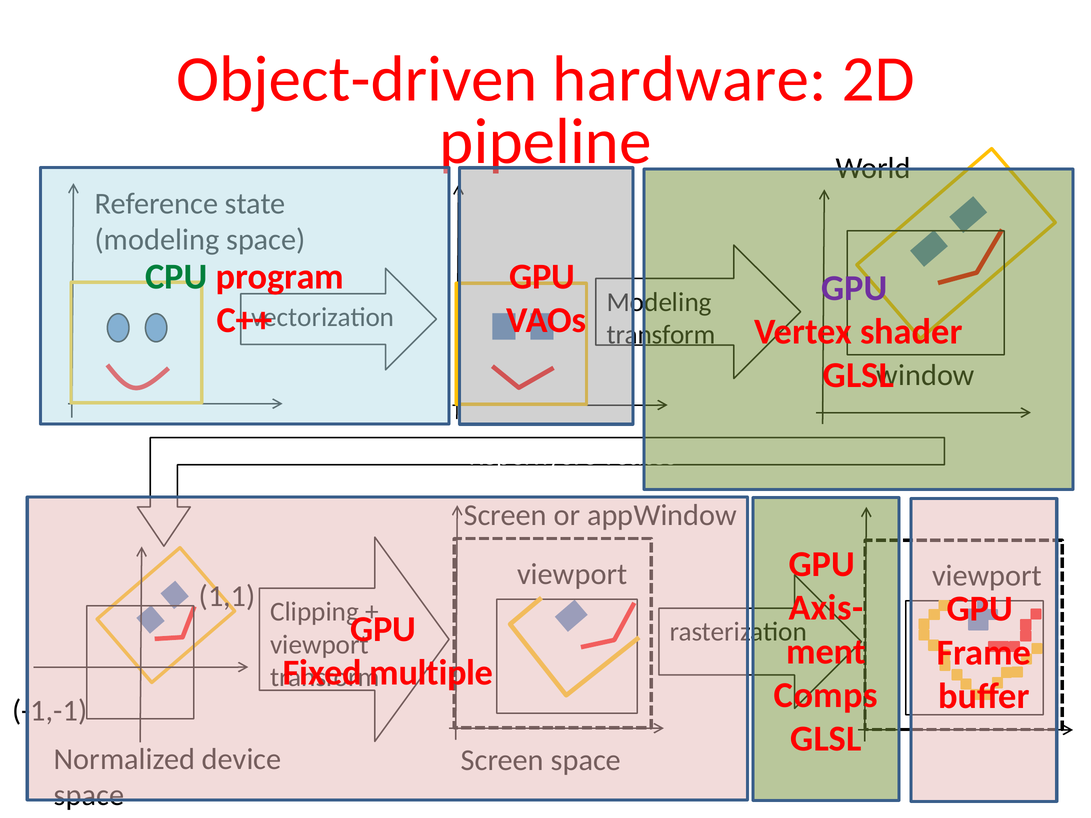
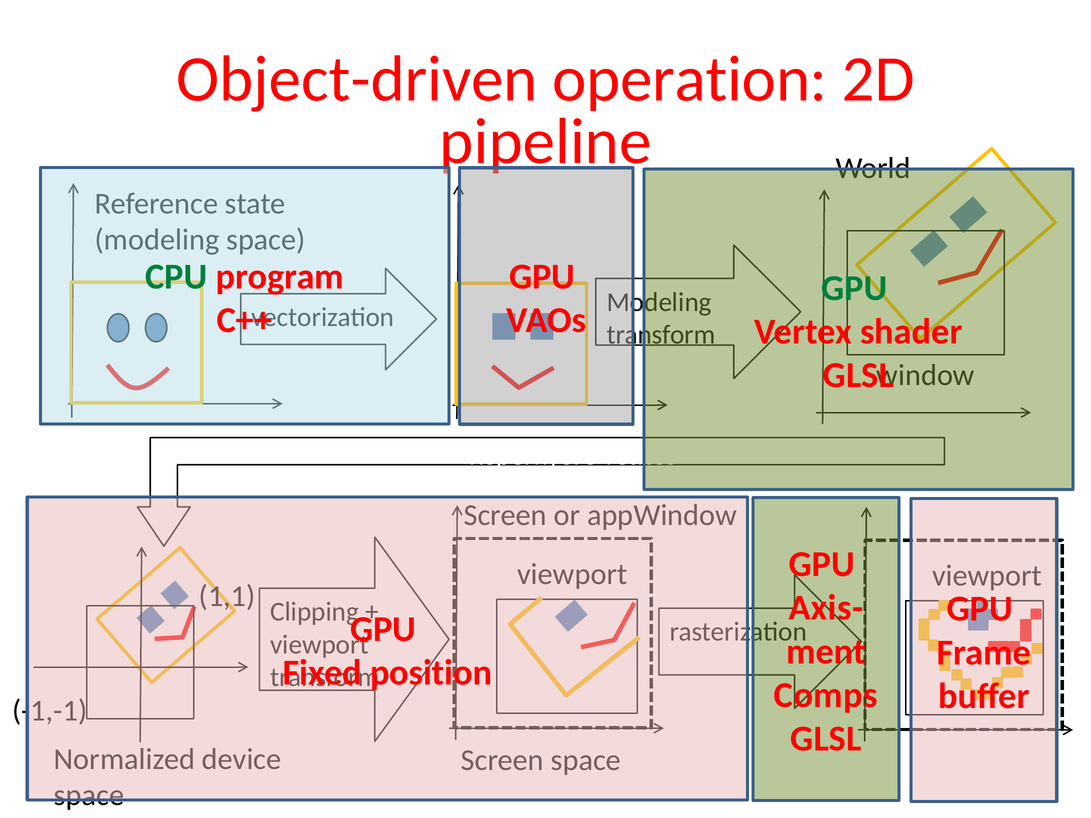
hardware: hardware -> operation
GPU at (854, 288) colour: purple -> green
multiple: multiple -> position
